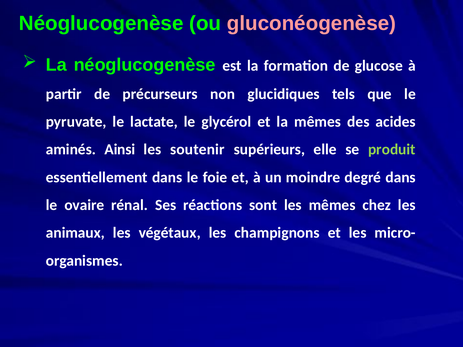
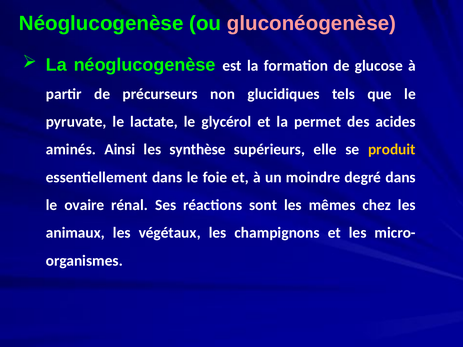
la mêmes: mêmes -> permet
soutenir: soutenir -> synthèse
produit colour: light green -> yellow
